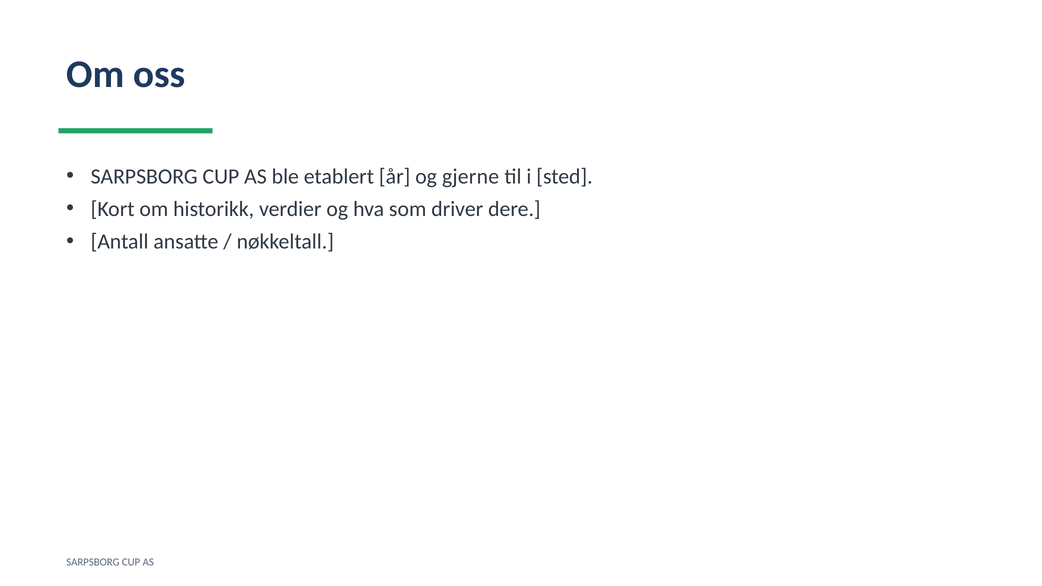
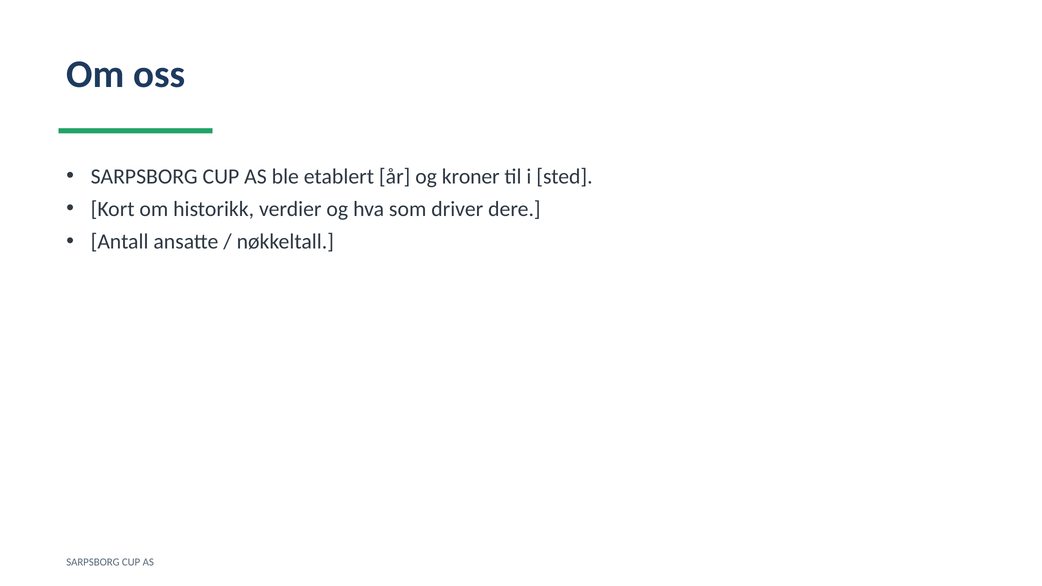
gjerne: gjerne -> kroner
